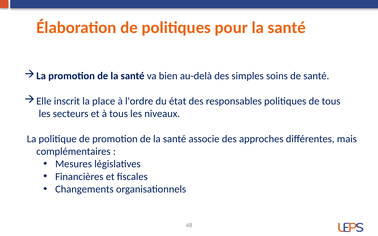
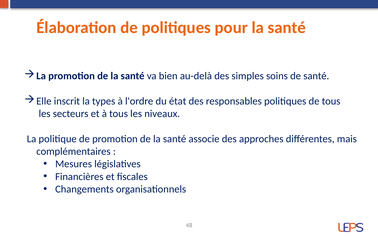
place: place -> types
